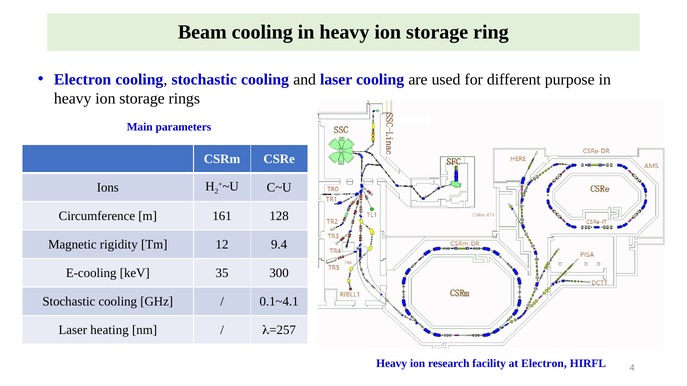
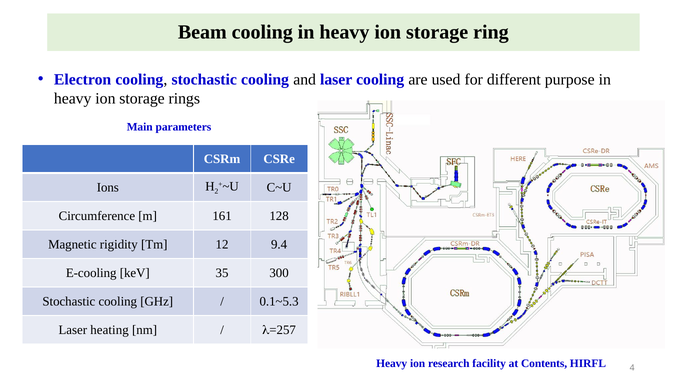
0.1~4.1: 0.1~4.1 -> 0.1~5.3
at Electron: Electron -> Contents
